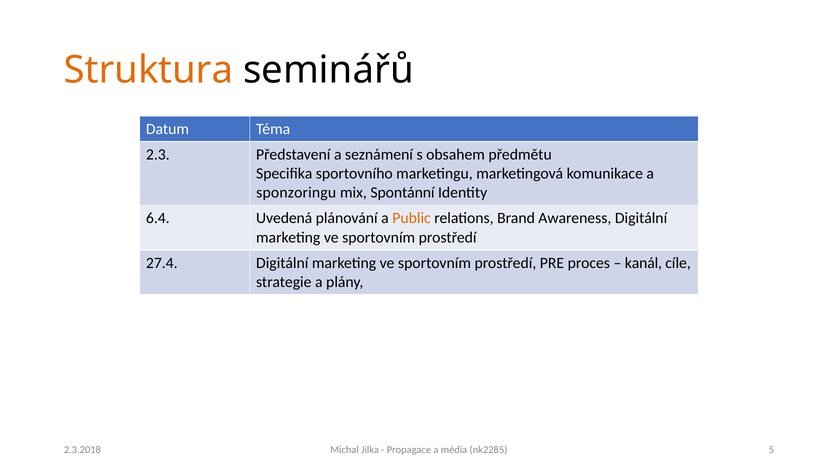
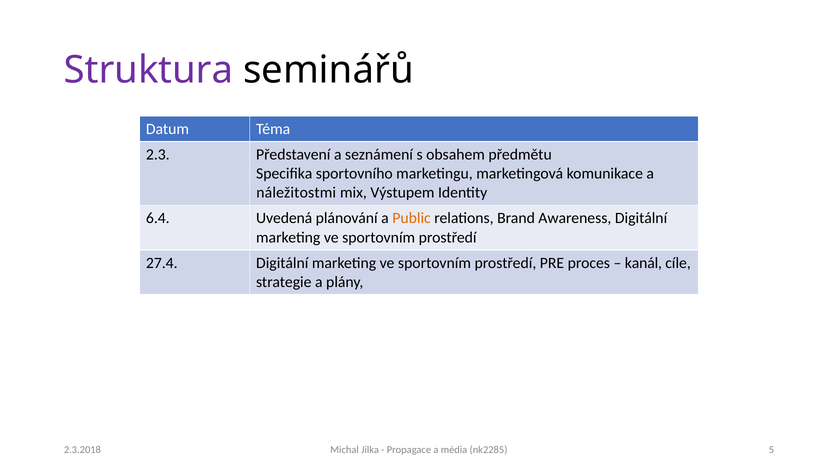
Struktura colour: orange -> purple
sponzoringu: sponzoringu -> náležitostmi
Spontánní: Spontánní -> Výstupem
